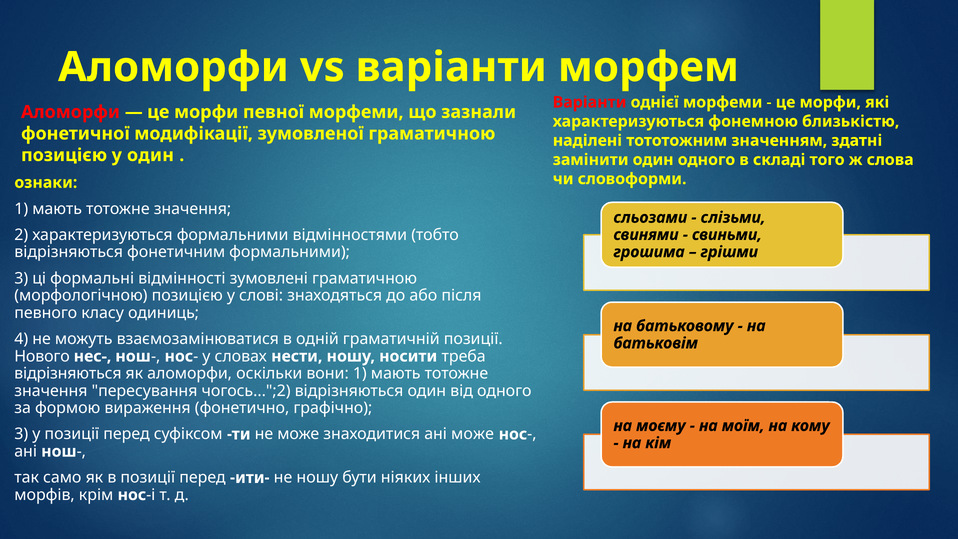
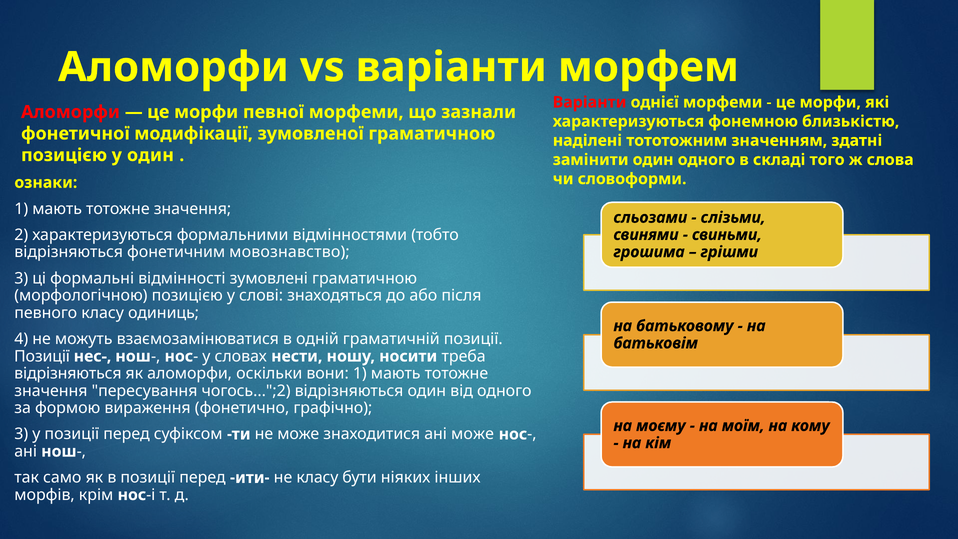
фонетичним формальними: формальними -> мовознавство
Нового at (42, 356): Нового -> Позиції
не ношу: ношу -> класу
